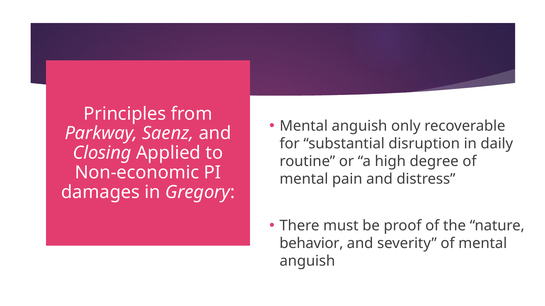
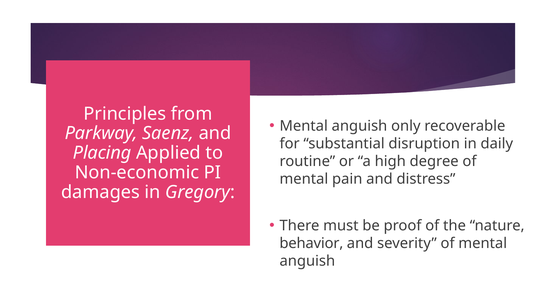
Closing: Closing -> Placing
